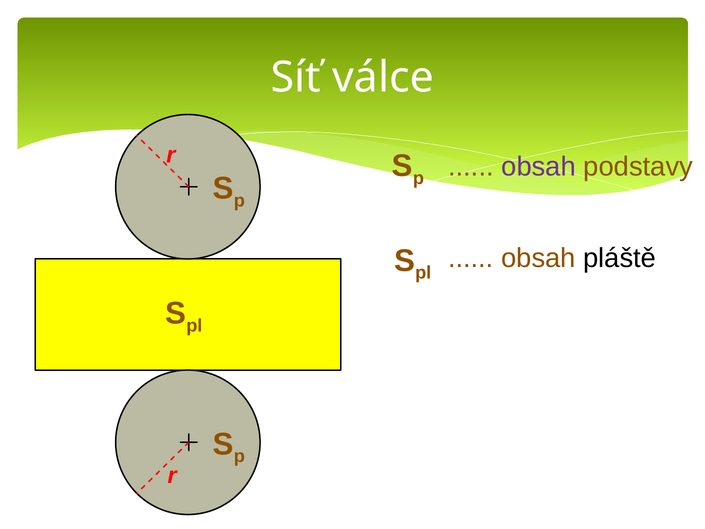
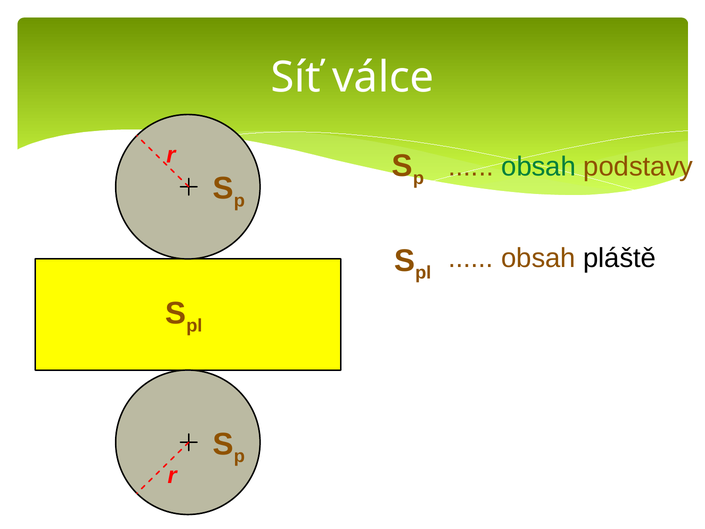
obsah at (539, 166) colour: purple -> green
